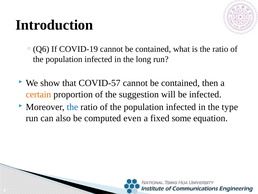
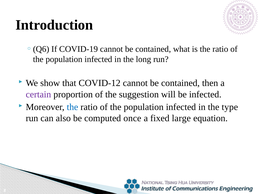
COVID-57: COVID-57 -> COVID-12
certain colour: orange -> purple
even: even -> once
some: some -> large
